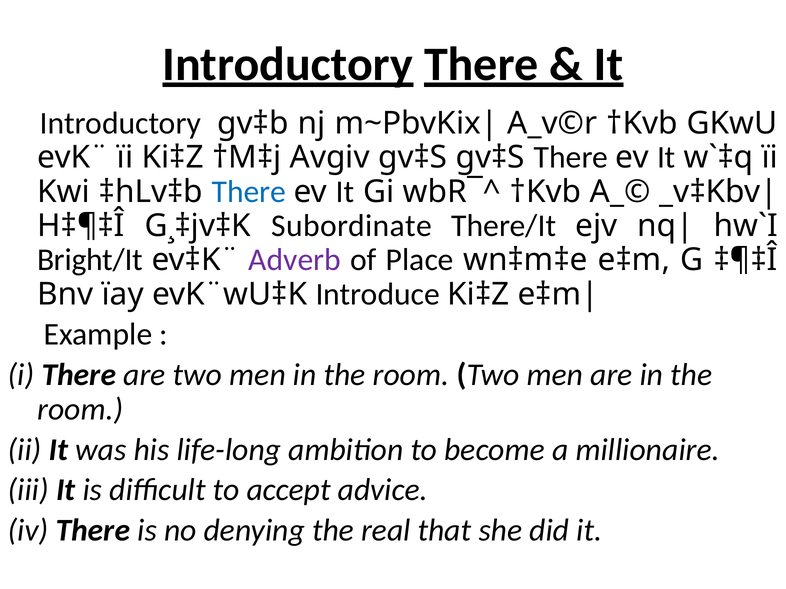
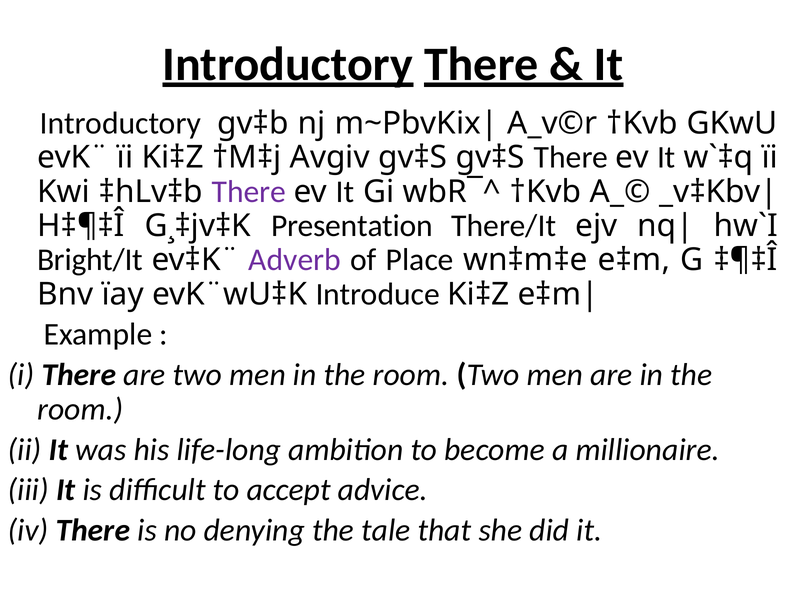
There at (249, 192) colour: blue -> purple
Subordinate: Subordinate -> Presentation
real: real -> tale
